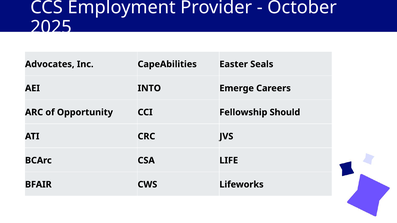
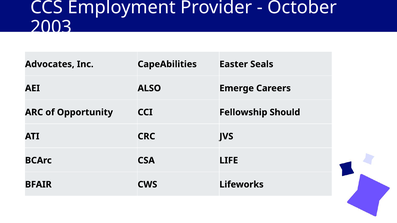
2025: 2025 -> 2003
INTO: INTO -> ALSO
